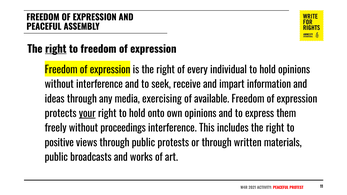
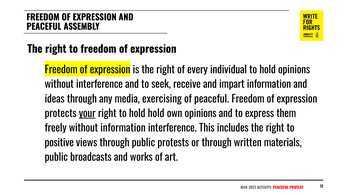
right at (56, 49) underline: present -> none
of available: available -> peaceful
hold onto: onto -> hold
without proceedings: proceedings -> information
